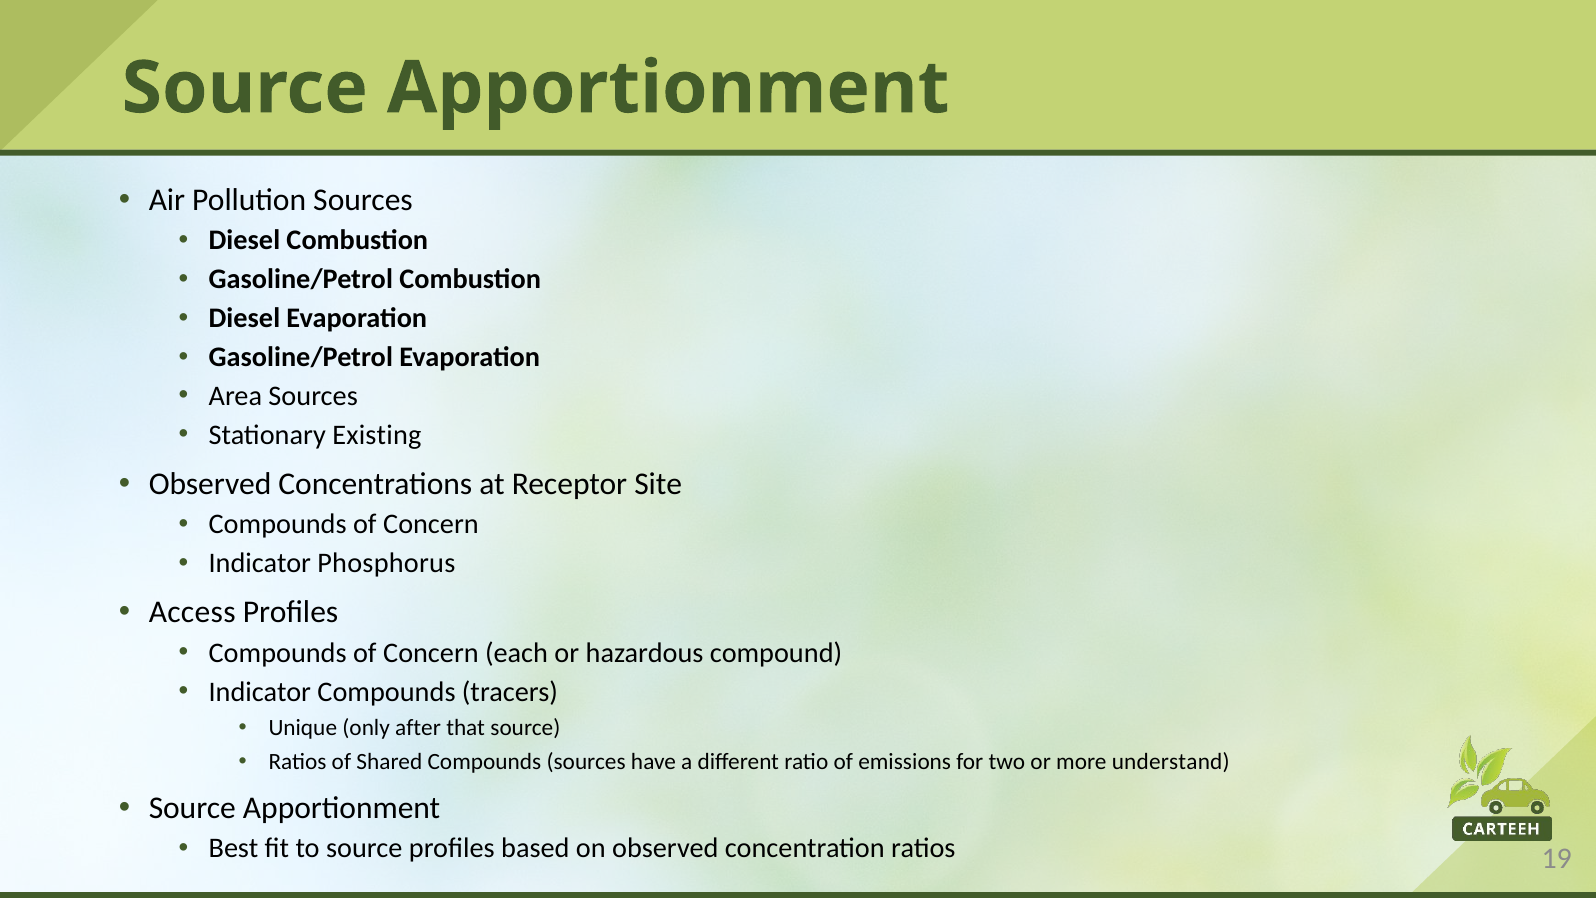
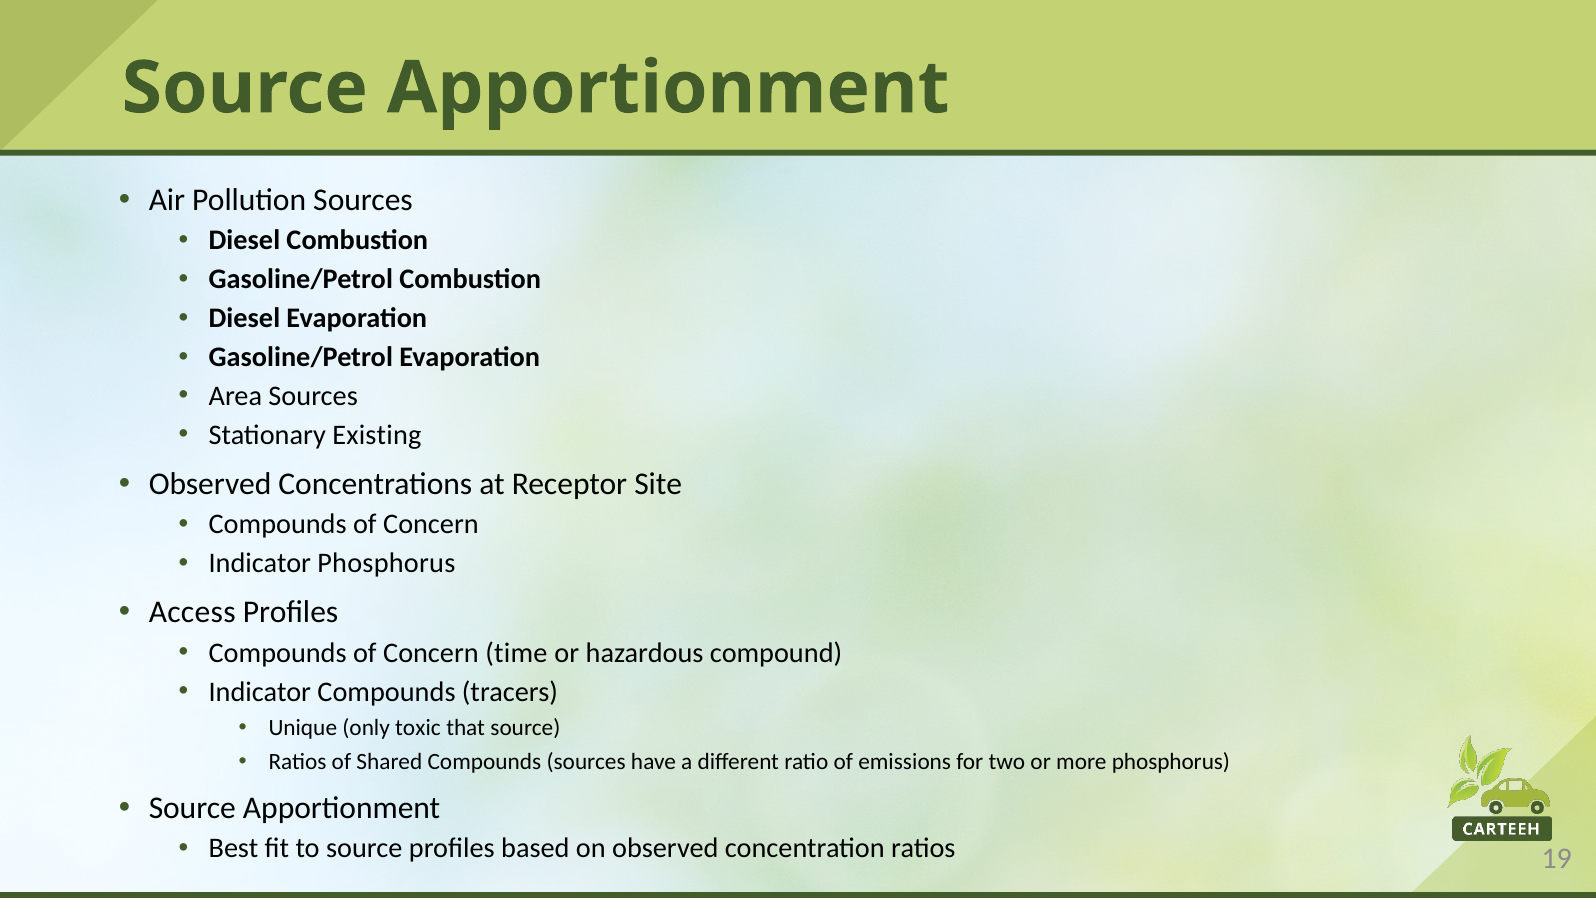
each: each -> time
after: after -> toxic
more understand: understand -> phosphorus
